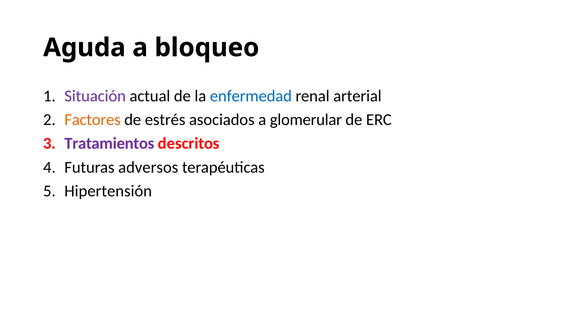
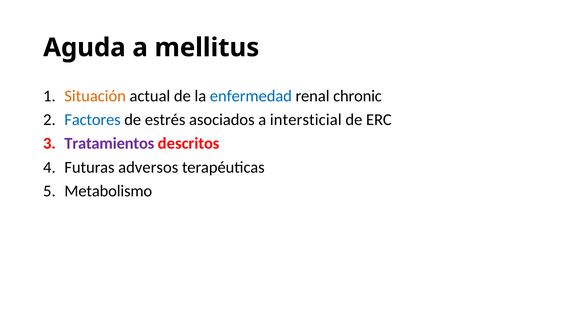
bloqueo: bloqueo -> mellitus
Situación colour: purple -> orange
arterial: arterial -> chronic
Factores colour: orange -> blue
glomerular: glomerular -> intersticial
Hipertensión: Hipertensión -> Metabolismo
